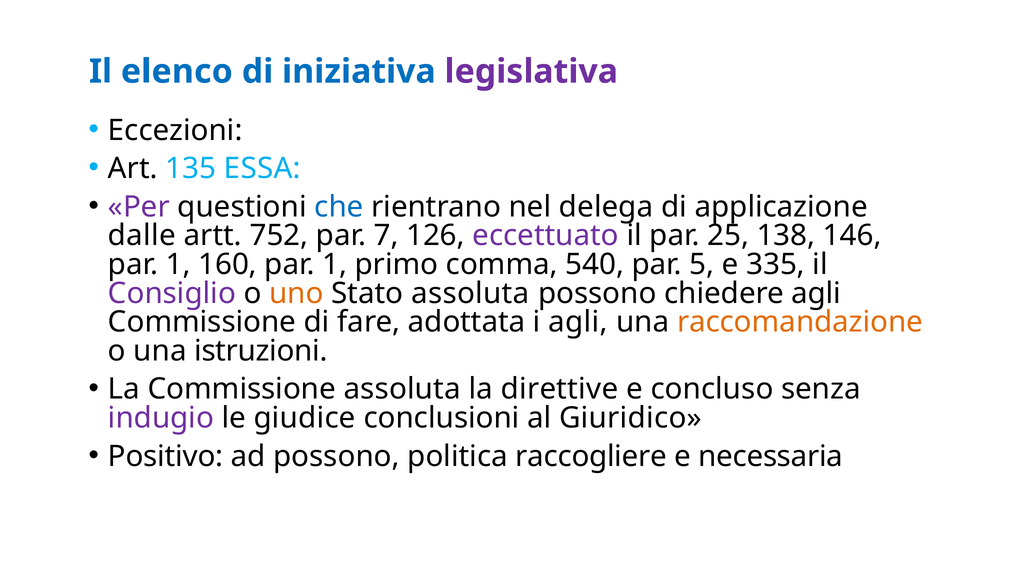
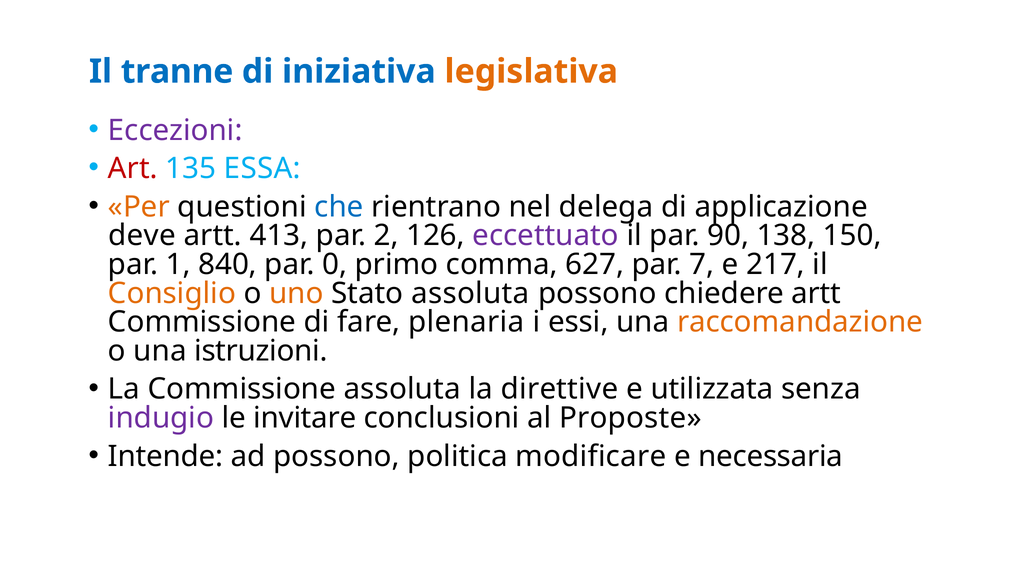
elenco: elenco -> tranne
legislativa colour: purple -> orange
Eccezioni colour: black -> purple
Art colour: black -> red
Per colour: purple -> orange
dalle: dalle -> deve
752: 752 -> 413
7: 7 -> 2
25: 25 -> 90
146: 146 -> 150
160: 160 -> 840
1 at (335, 264): 1 -> 0
540: 540 -> 627
5: 5 -> 7
335: 335 -> 217
Consiglio colour: purple -> orange
chiedere agli: agli -> artt
adottata: adottata -> plenaria
i agli: agli -> essi
concluso: concluso -> utilizzata
giudice: giudice -> invitare
Giuridico: Giuridico -> Proposte
Positivo: Positivo -> Intende
raccogliere: raccogliere -> modificare
